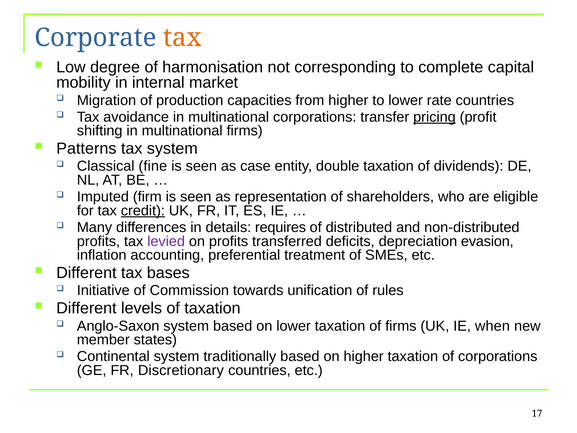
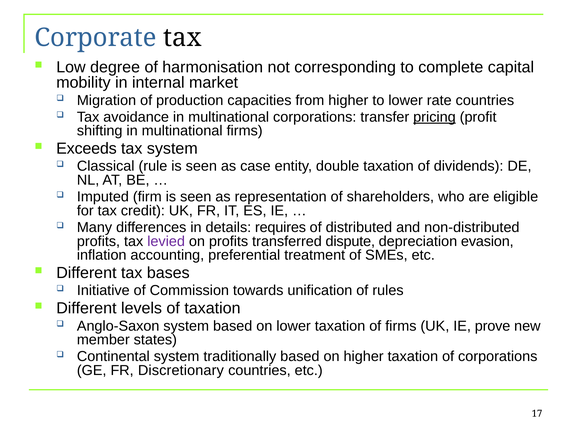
tax at (182, 38) colour: orange -> black
Patterns: Patterns -> Exceeds
fine: fine -> rule
credit underline: present -> none
deficits: deficits -> dispute
when: when -> prove
